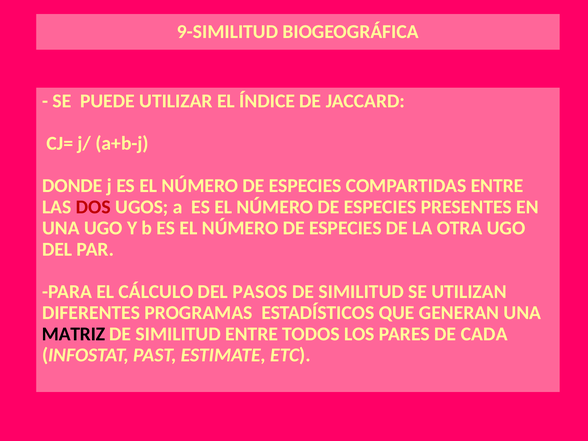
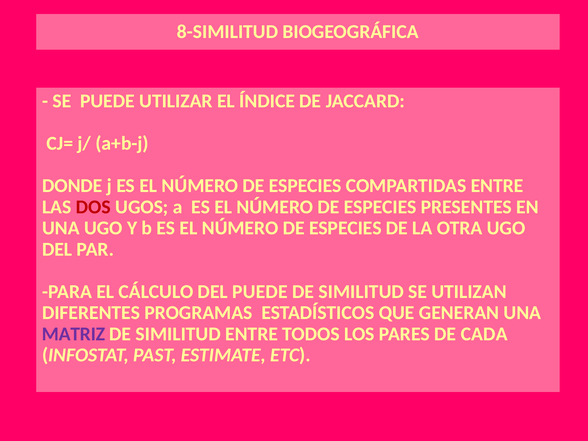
9-SIMILITUD: 9-SIMILITUD -> 8-SIMILITUD
DEL PASOS: PASOS -> PUEDE
MATRIZ colour: black -> purple
